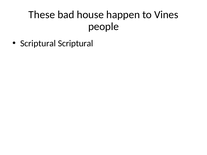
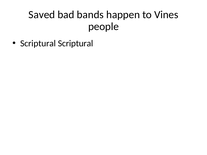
These: These -> Saved
house: house -> bands
